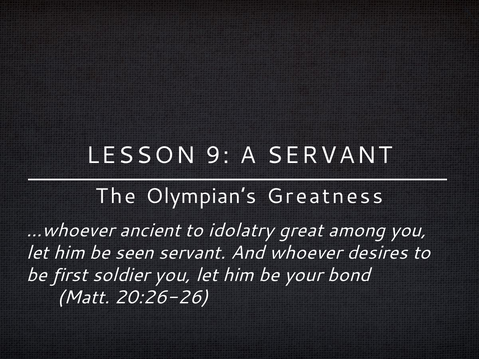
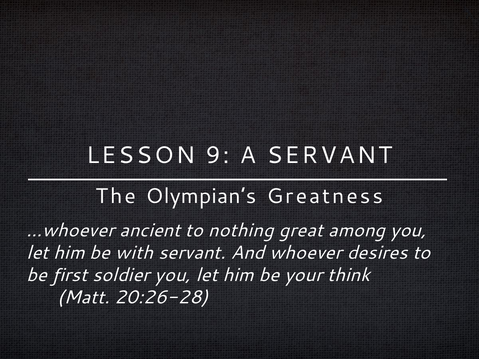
idolatry: idolatry -> nothing
seen: seen -> with
bond: bond -> think
20:26-26: 20:26-26 -> 20:26-28
